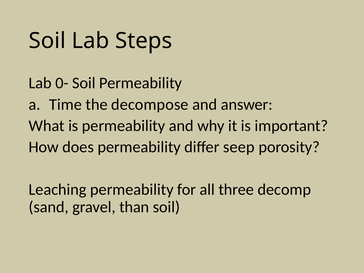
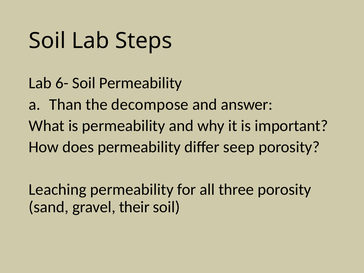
0-: 0- -> 6-
Time: Time -> Than
three decomp: decomp -> porosity
than: than -> their
